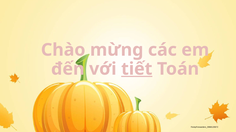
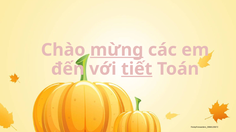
mừng underline: none -> present
